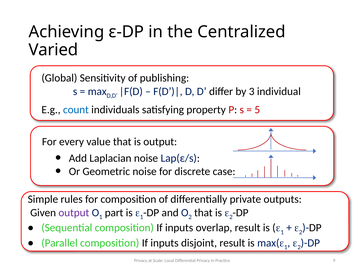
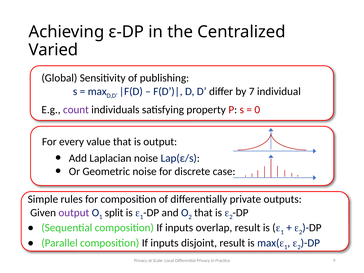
3: 3 -> 7
count colour: blue -> purple
5: 5 -> 0
part: part -> split
